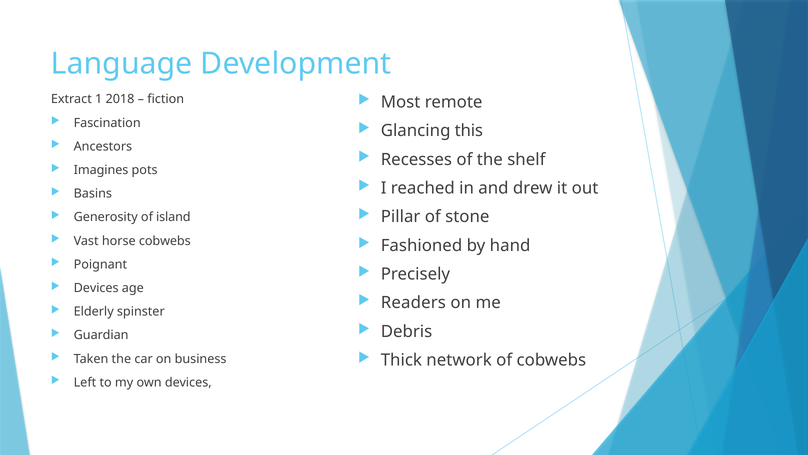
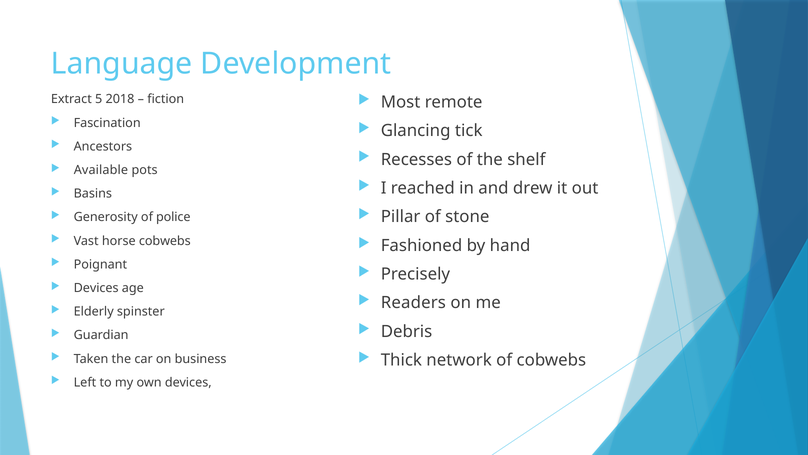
1: 1 -> 5
this: this -> tick
Imagines: Imagines -> Available
island: island -> police
